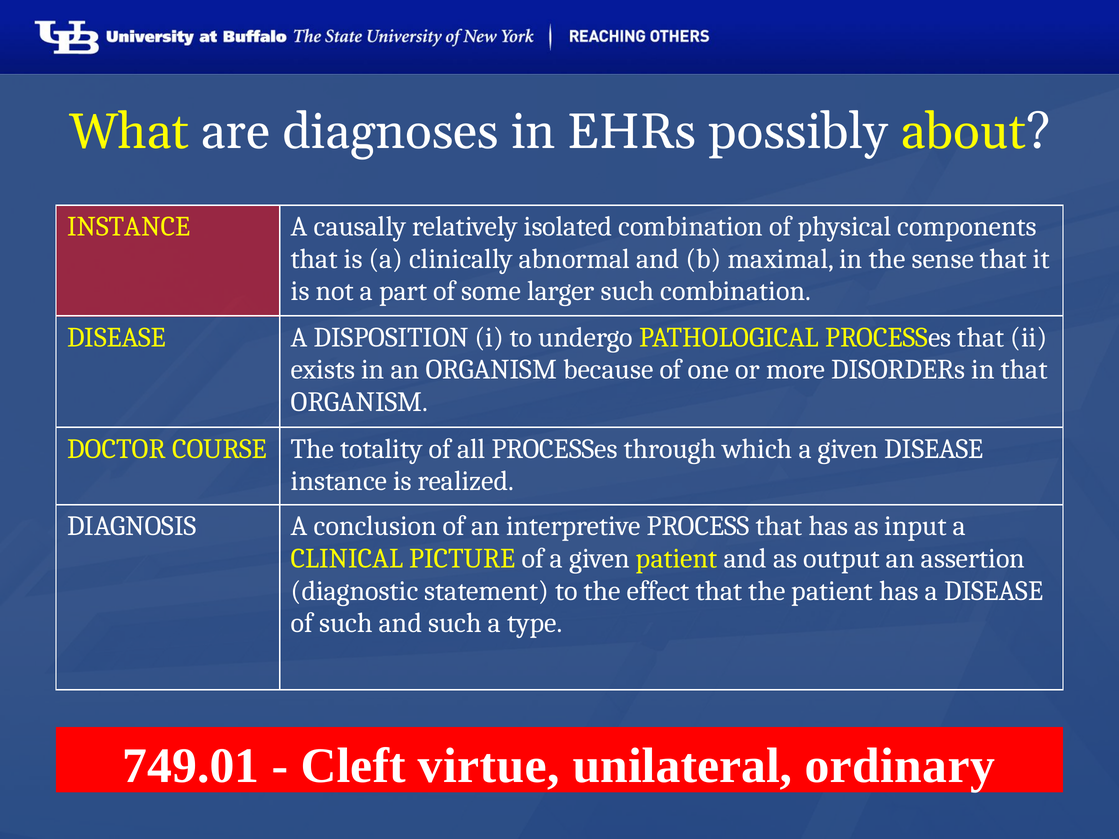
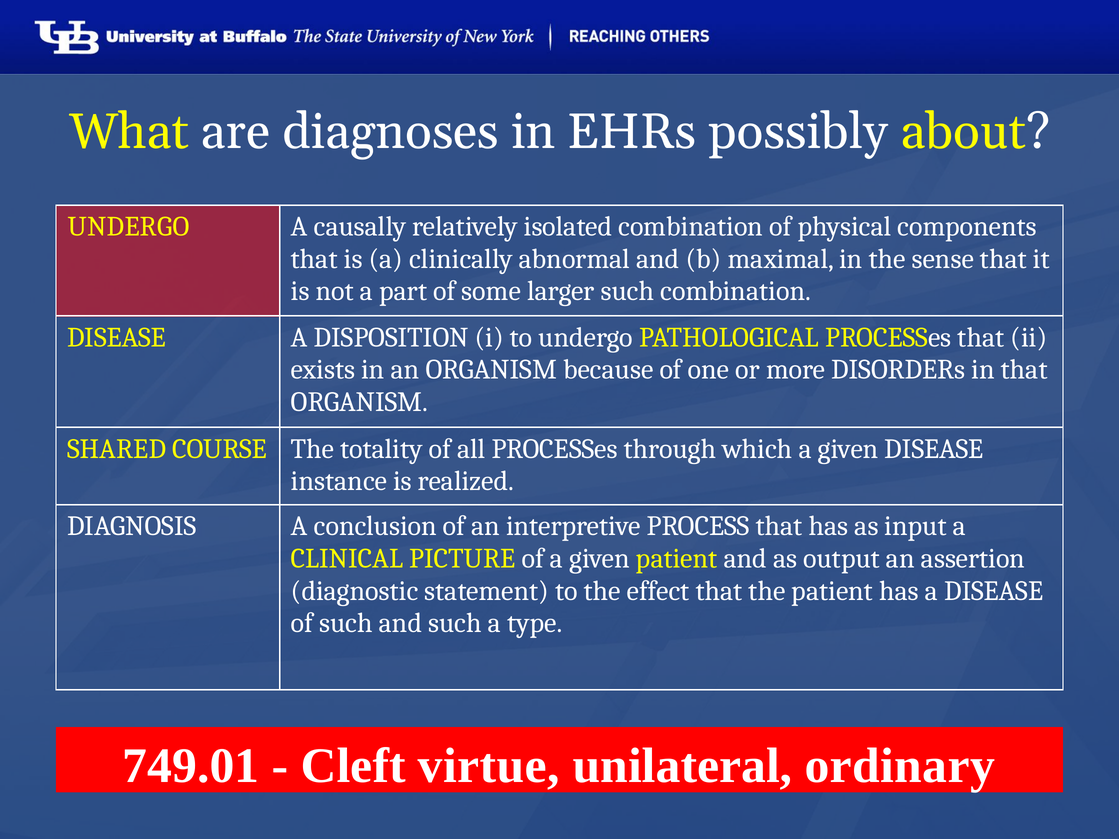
INSTANCE at (129, 227): INSTANCE -> UNDERGO
DOCTOR: DOCTOR -> SHARED
